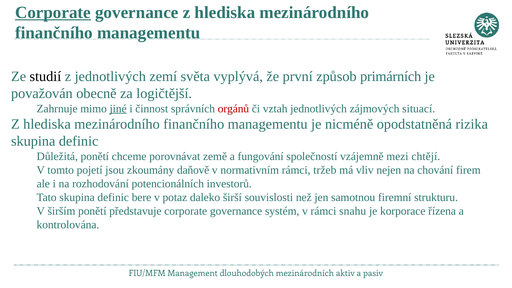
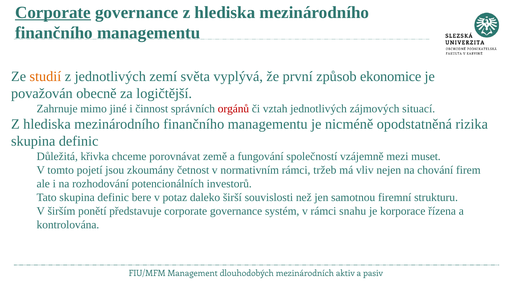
studií colour: black -> orange
primárních: primárních -> ekonomice
jiné underline: present -> none
Důležitá ponětí: ponětí -> křivka
chtějí: chtějí -> muset
daňově: daňově -> četnost
